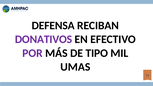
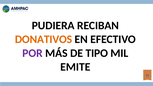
DEFENSA: DEFENSA -> PUDIERA
DONATIVOS colour: purple -> orange
UMAS: UMAS -> EMITE
